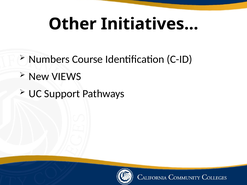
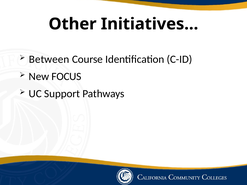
Numbers: Numbers -> Between
VIEWS: VIEWS -> FOCUS
